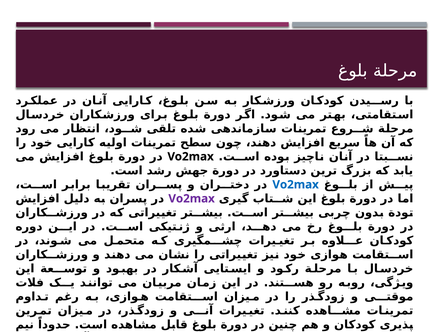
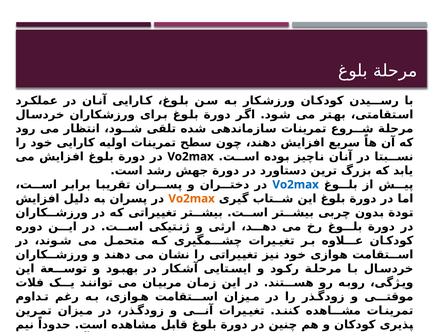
Vo2max at (192, 199) colour: purple -> orange
